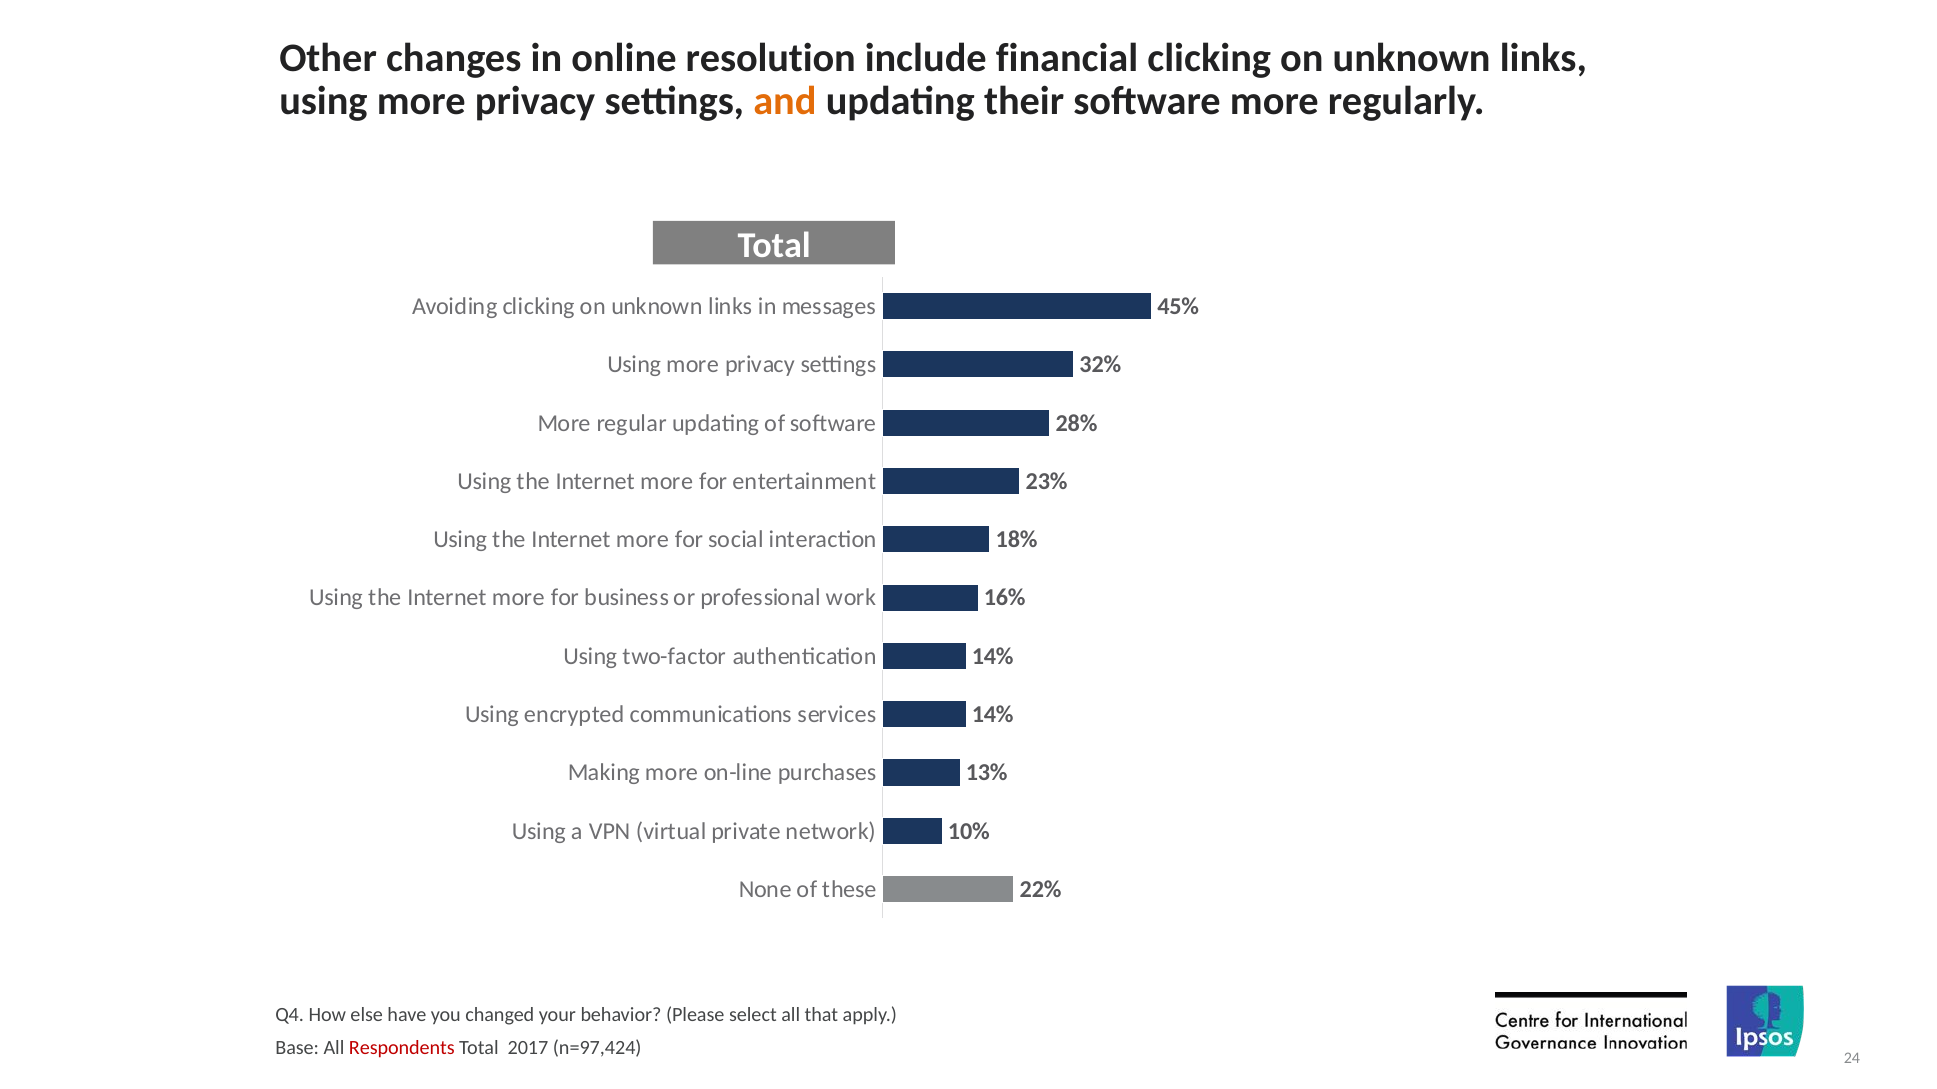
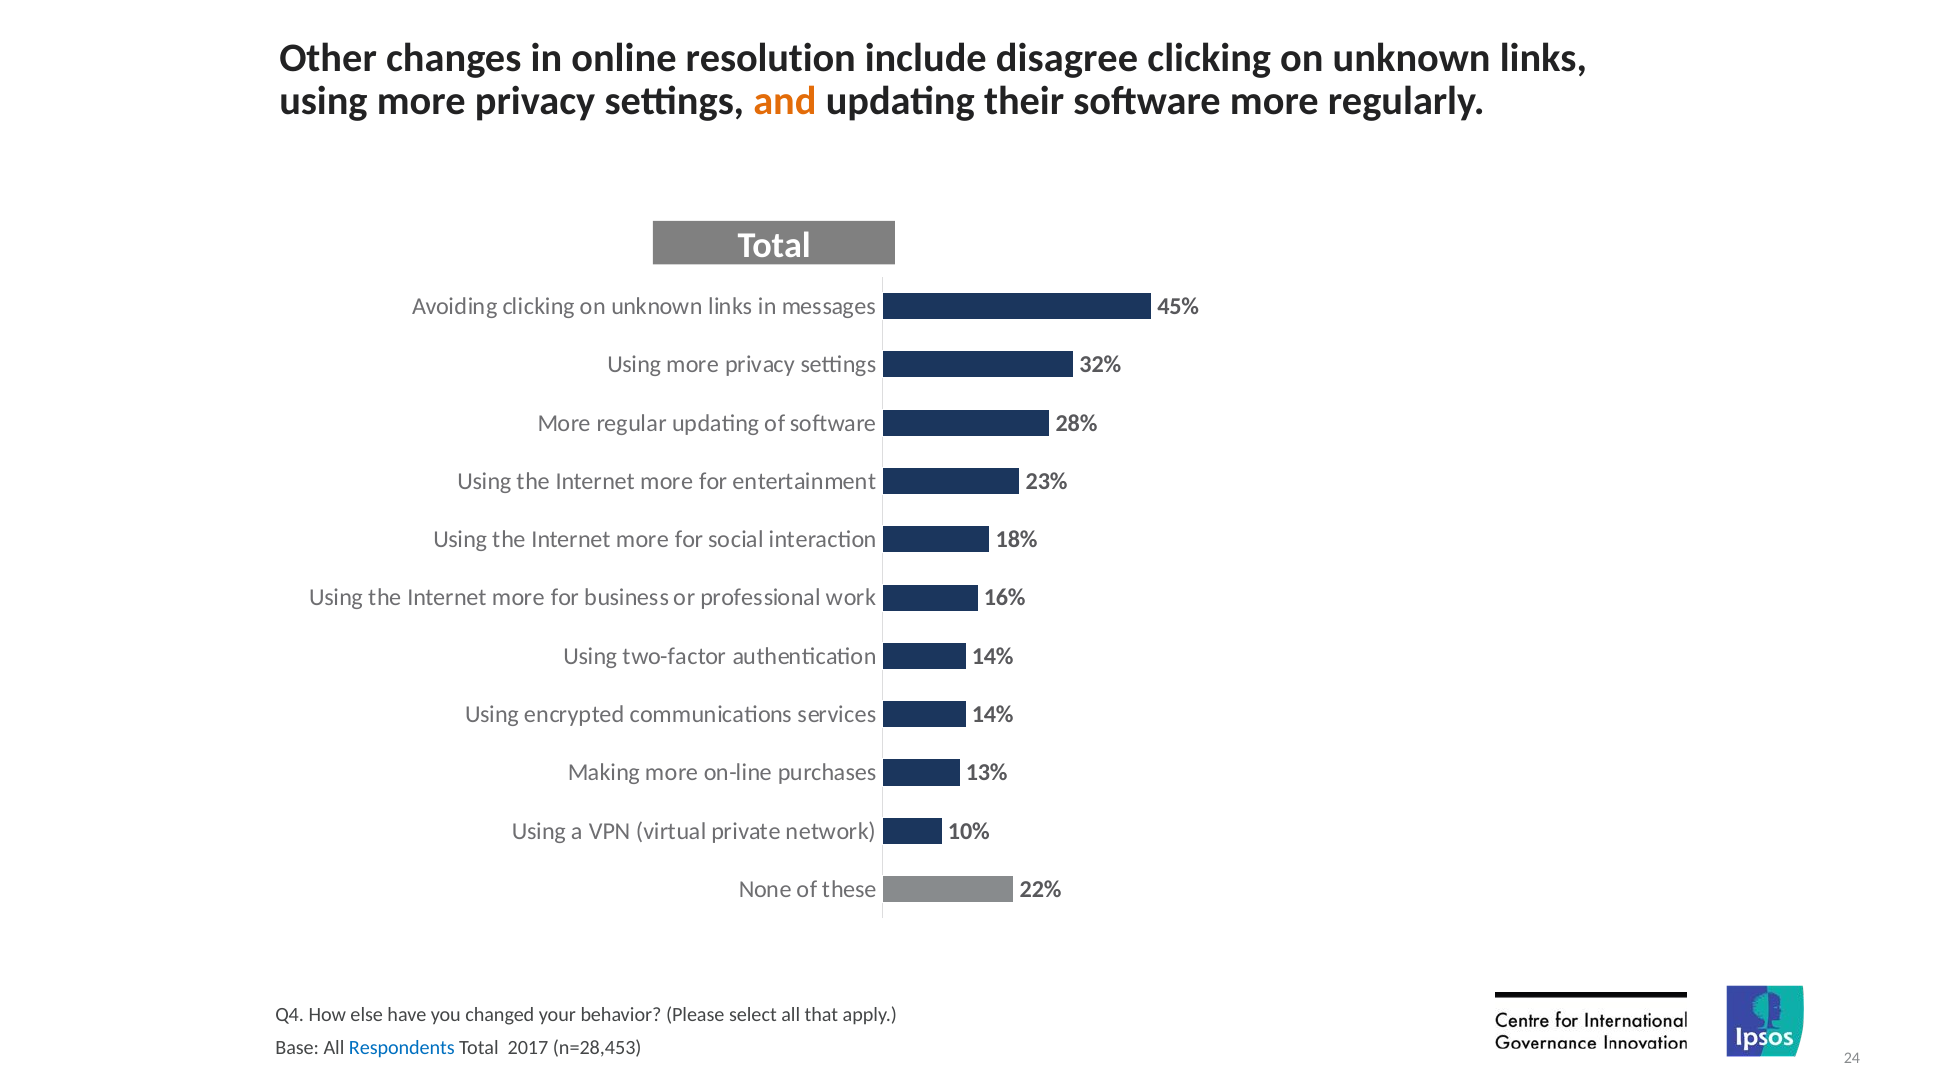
financial: financial -> disagree
Respondents colour: red -> blue
n=97,424: n=97,424 -> n=28,453
